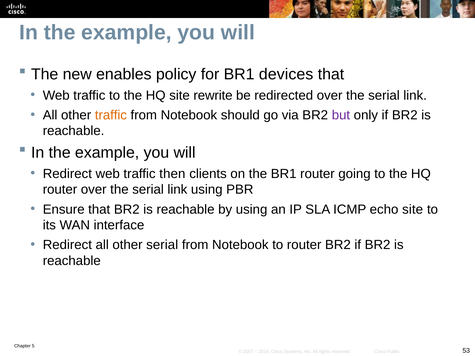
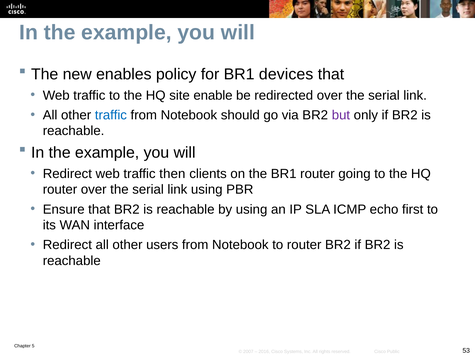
rewrite: rewrite -> enable
traffic at (111, 115) colour: orange -> blue
echo site: site -> first
other serial: serial -> users
